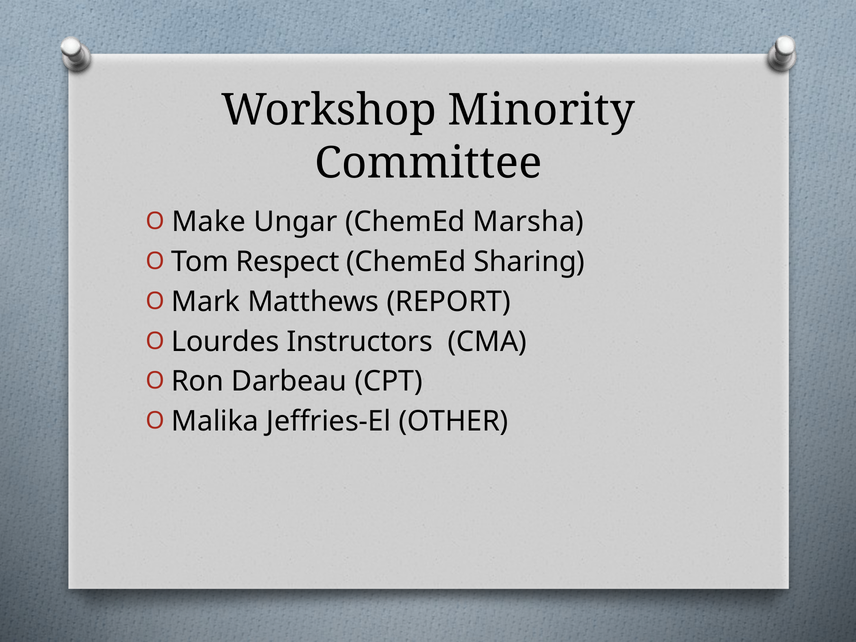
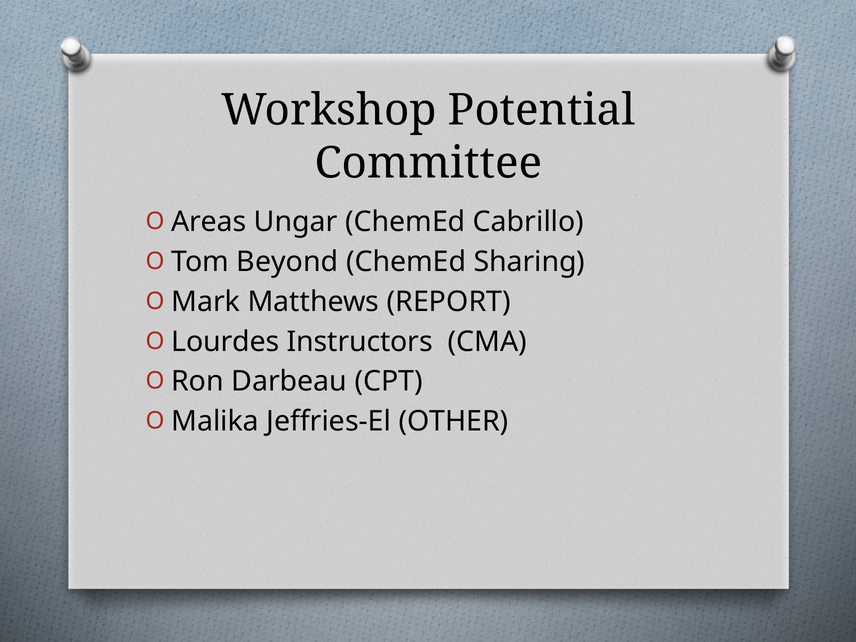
Minority: Minority -> Potential
Make: Make -> Areas
Marsha: Marsha -> Cabrillo
Respect: Respect -> Beyond
